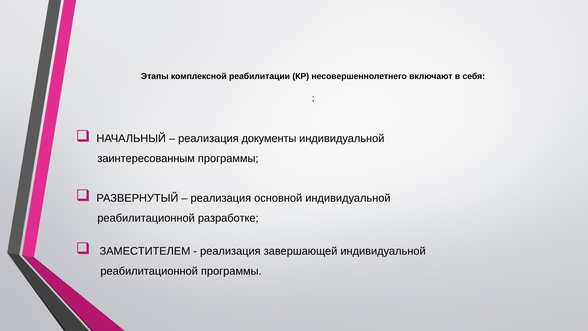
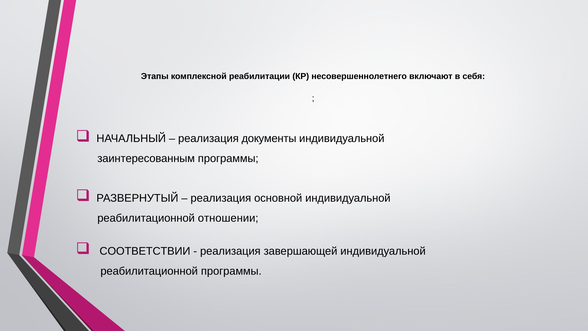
разработке: разработке -> отношении
ЗАМЕСТИТЕЛЕМ: ЗАМЕСТИТЕЛЕМ -> СООТВЕТСТВИИ
